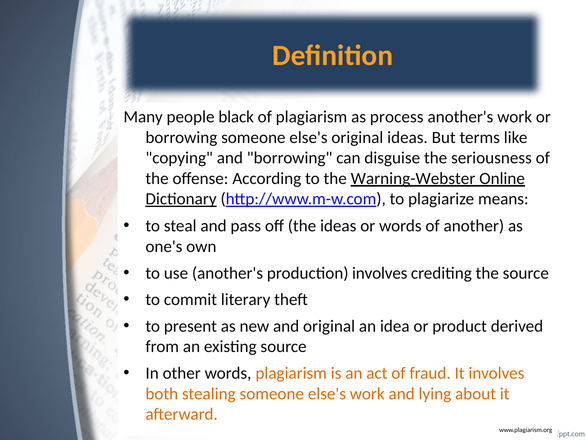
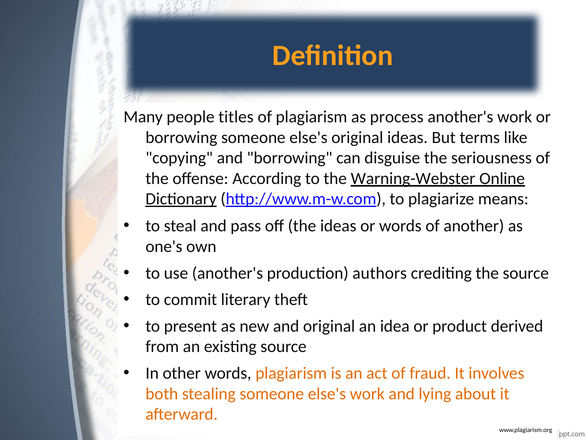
black: black -> titles
production involves: involves -> authors
